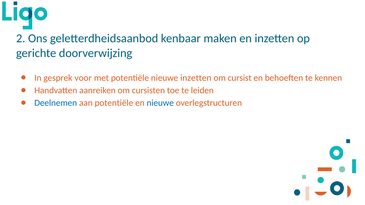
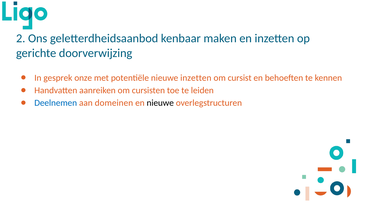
voor: voor -> onze
aan potentiële: potentiële -> domeinen
nieuwe at (160, 103) colour: blue -> black
